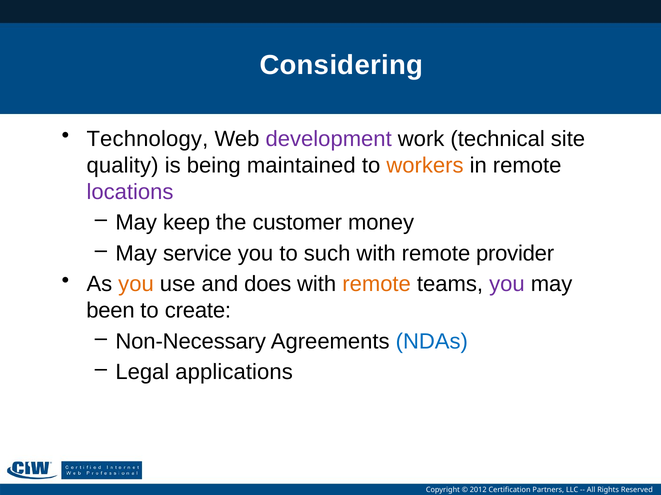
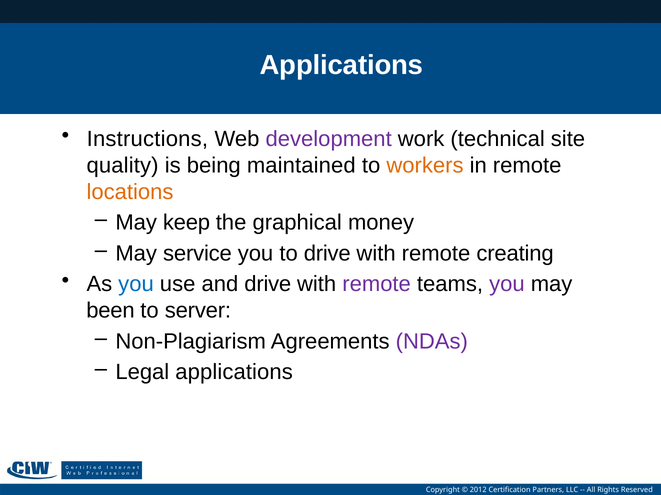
Considering at (341, 65): Considering -> Applications
Technology: Technology -> Instructions
locations colour: purple -> orange
customer: customer -> graphical
to such: such -> drive
provider: provider -> creating
you at (136, 285) colour: orange -> blue
and does: does -> drive
remote at (377, 285) colour: orange -> purple
create: create -> server
Non-Necessary: Non-Necessary -> Non-Plagiarism
NDAs colour: blue -> purple
